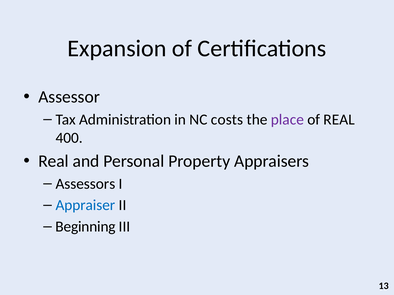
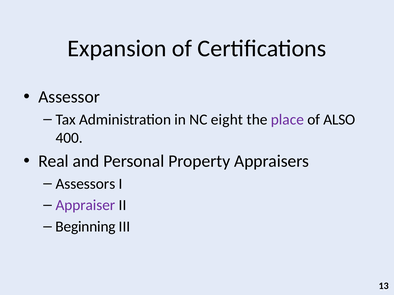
costs: costs -> eight
of REAL: REAL -> ALSO
Appraiser colour: blue -> purple
